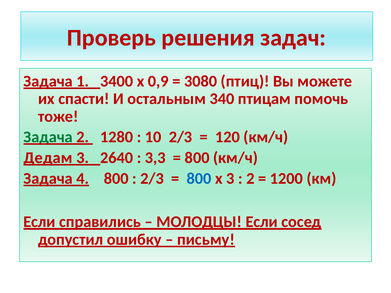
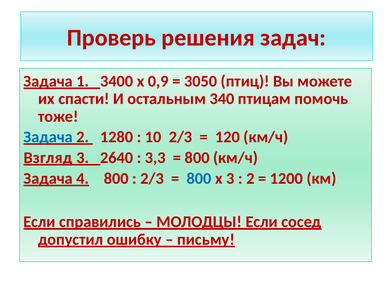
3080: 3080 -> 3050
Задача at (48, 137) colour: green -> blue
Дедам: Дедам -> Взгляд
